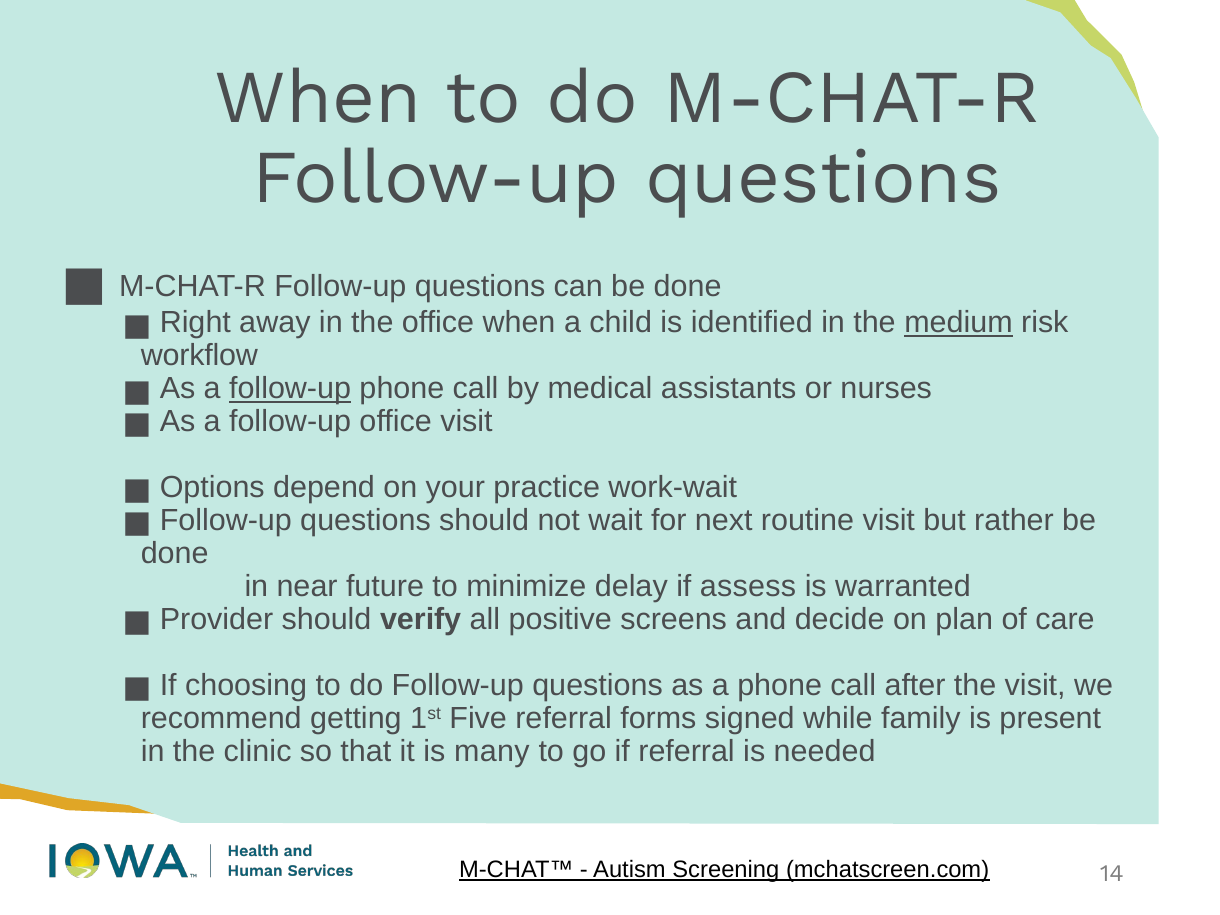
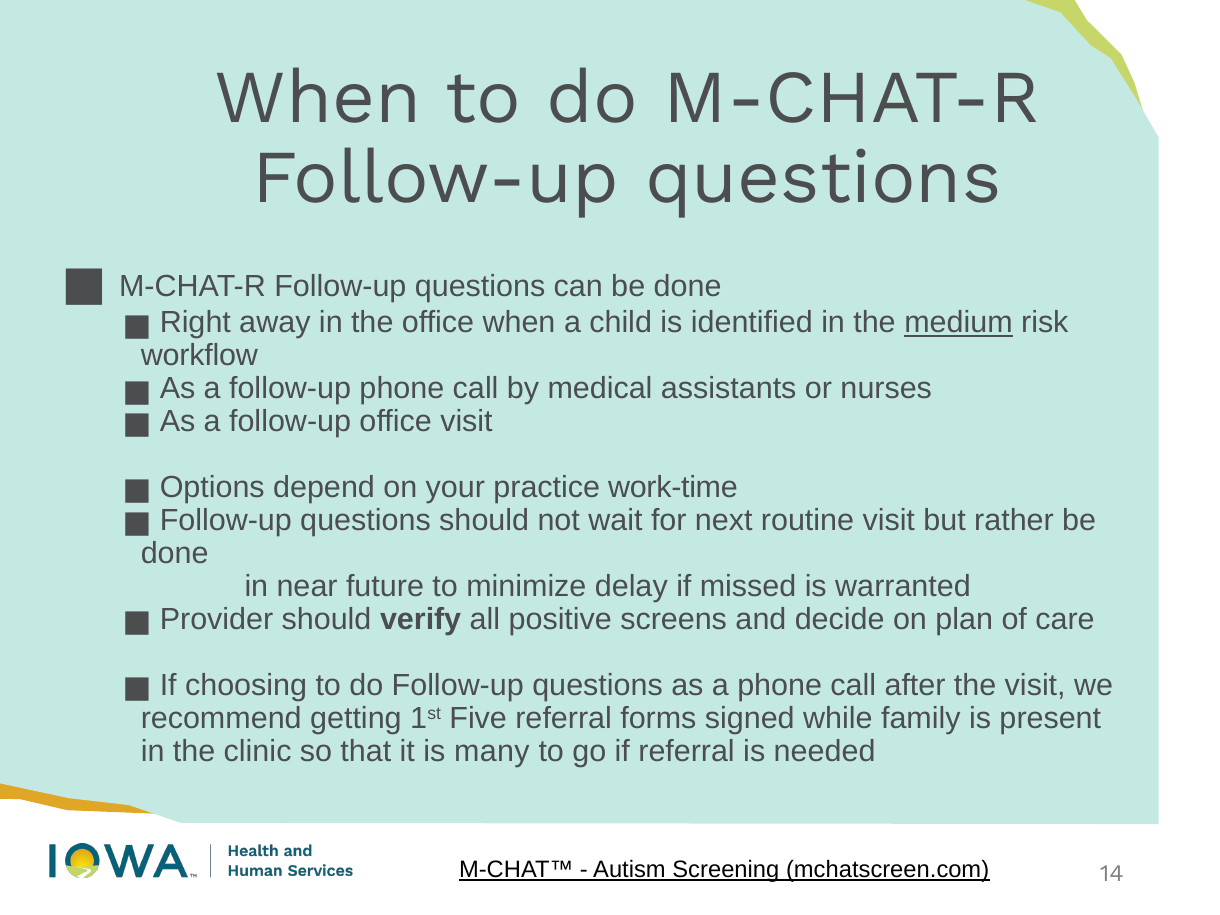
follow-up at (290, 389) underline: present -> none
work-wait: work-wait -> work-time
assess: assess -> missed
